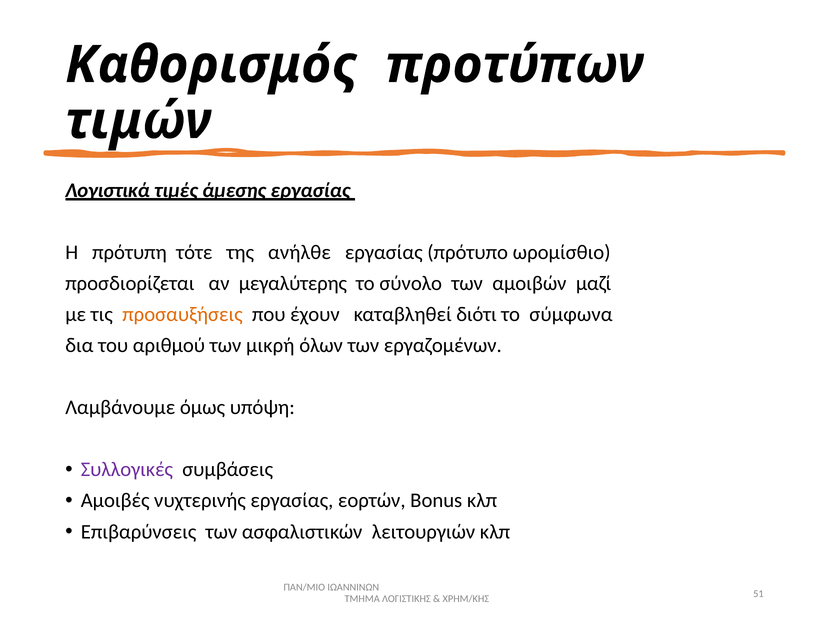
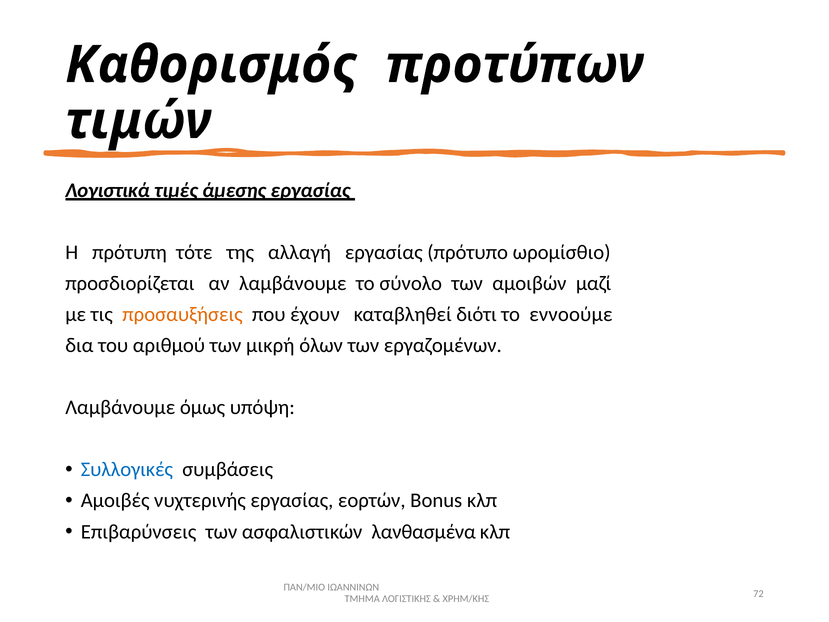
ανήλθε: ανήλθε -> αλλαγή
αν μεγαλύτερης: μεγαλύτερης -> λαμβάνουμε
σύμφωνα: σύμφωνα -> εννοούμε
Συλλογικές colour: purple -> blue
λειτουργιών: λειτουργιών -> λανθασμένα
51: 51 -> 72
